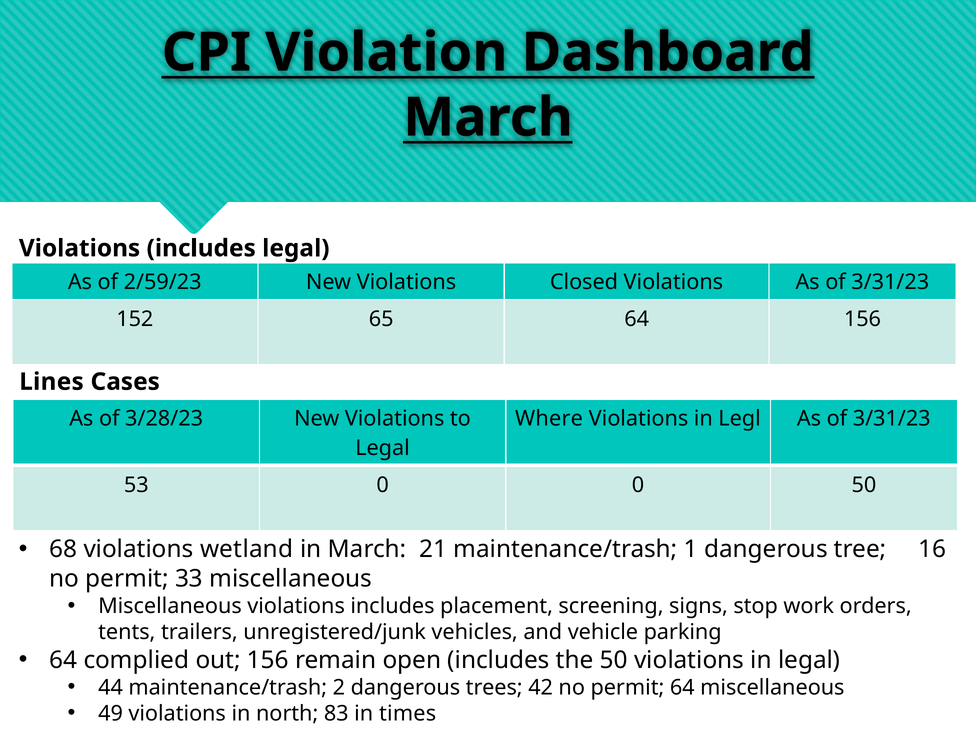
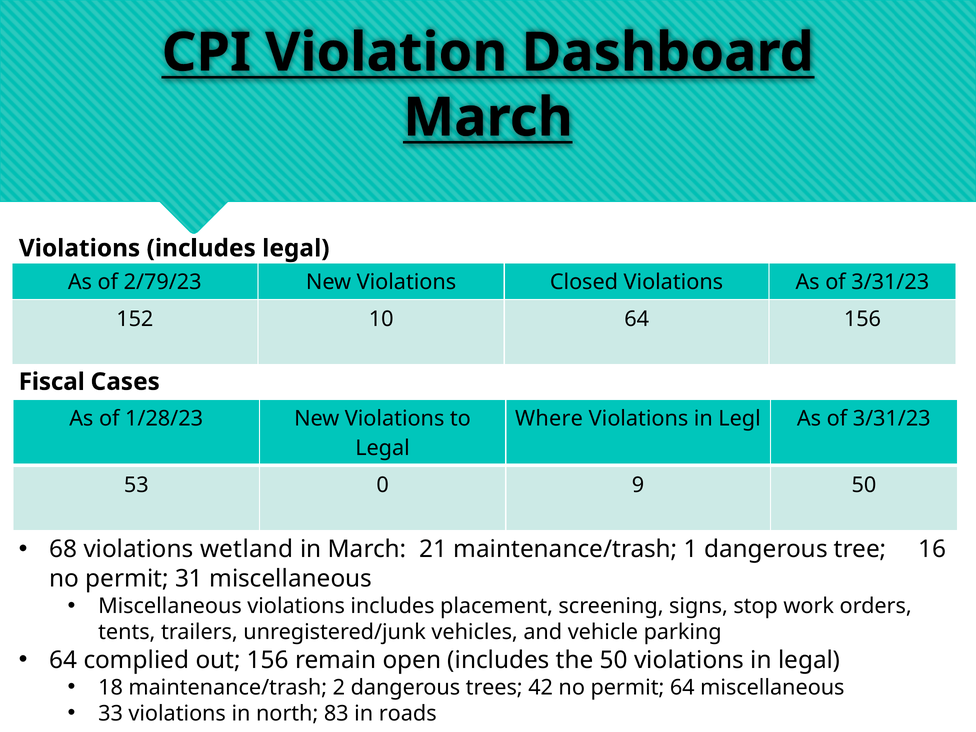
2/59/23: 2/59/23 -> 2/79/23
65: 65 -> 10
Lines: Lines -> Fiscal
3/28/23: 3/28/23 -> 1/28/23
0 0: 0 -> 9
33: 33 -> 31
44: 44 -> 18
49: 49 -> 33
times: times -> roads
